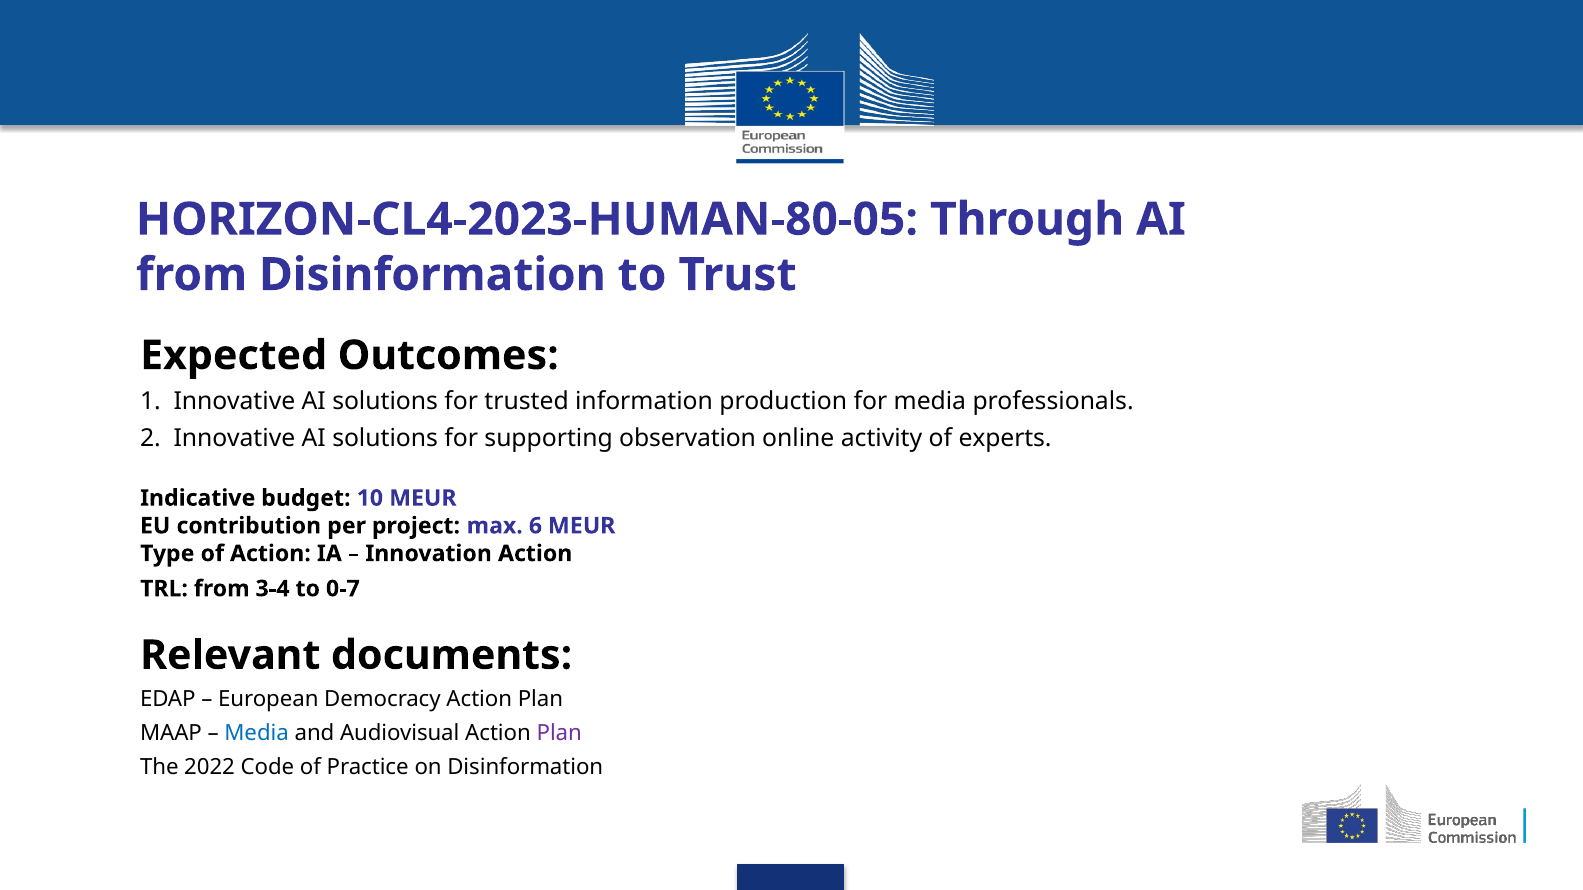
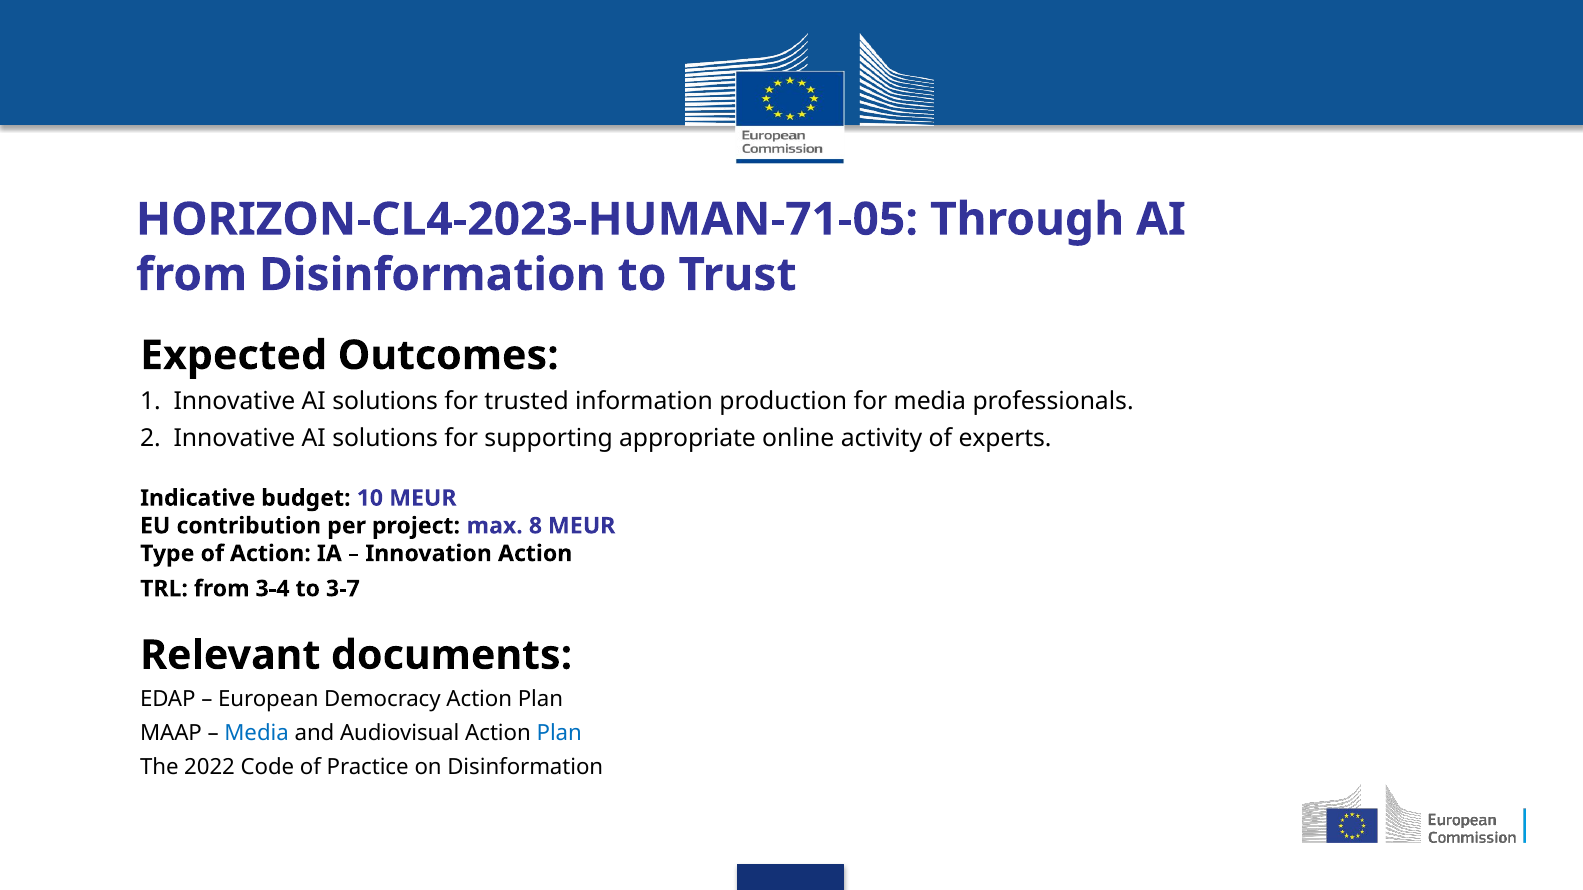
HORIZON-CL4-2023-HUMAN-80-05: HORIZON-CL4-2023-HUMAN-80-05 -> HORIZON-CL4-2023-HUMAN-71-05
observation: observation -> appropriate
6: 6 -> 8
0-7: 0-7 -> 3-7
Plan at (559, 734) colour: purple -> blue
